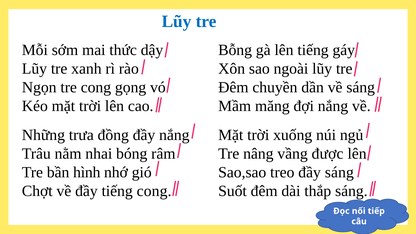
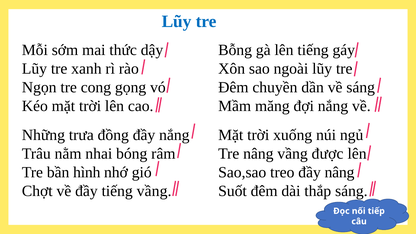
đầy sáng: sáng -> nâng
tiếng cong: cong -> vầng
